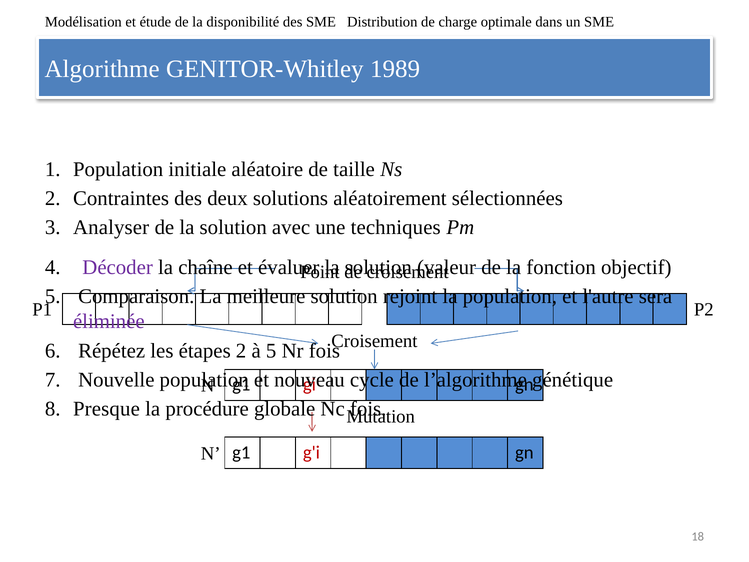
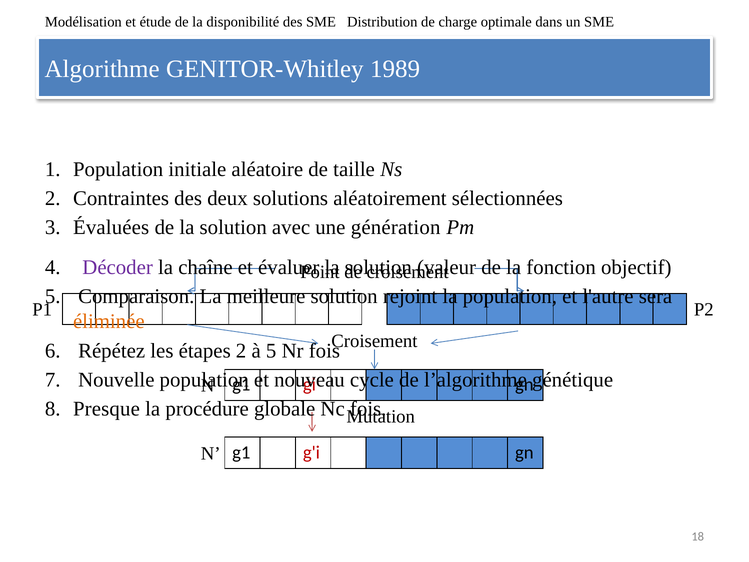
Analyser: Analyser -> Évaluées
techniques: techniques -> génération
éliminée colour: purple -> orange
